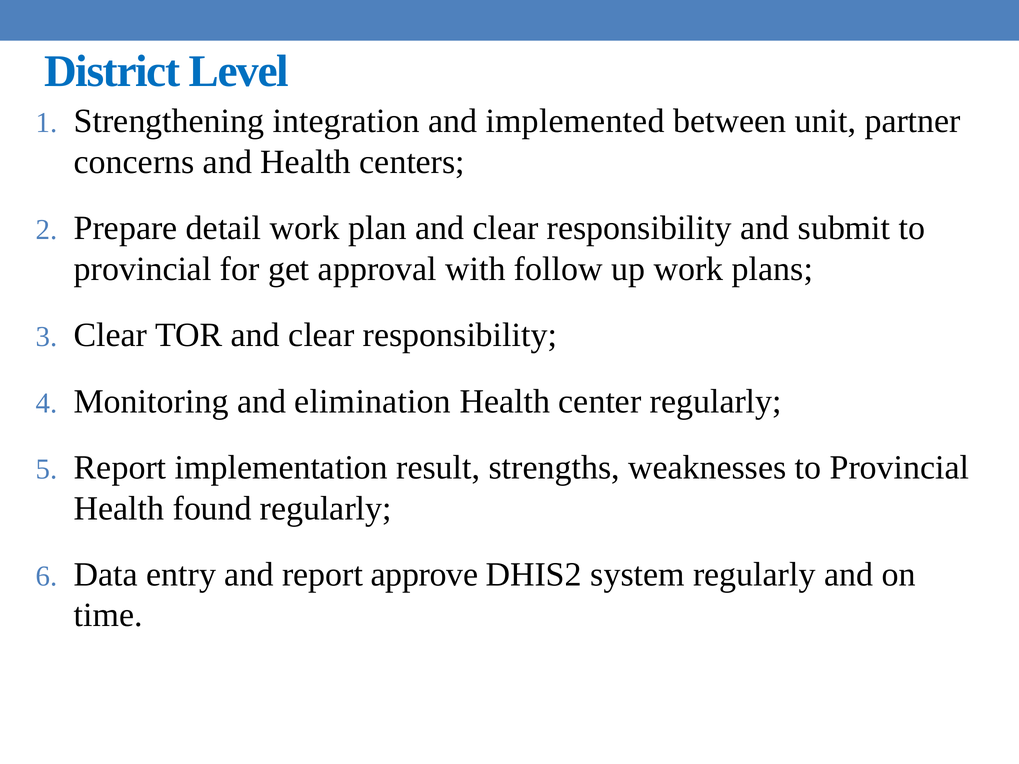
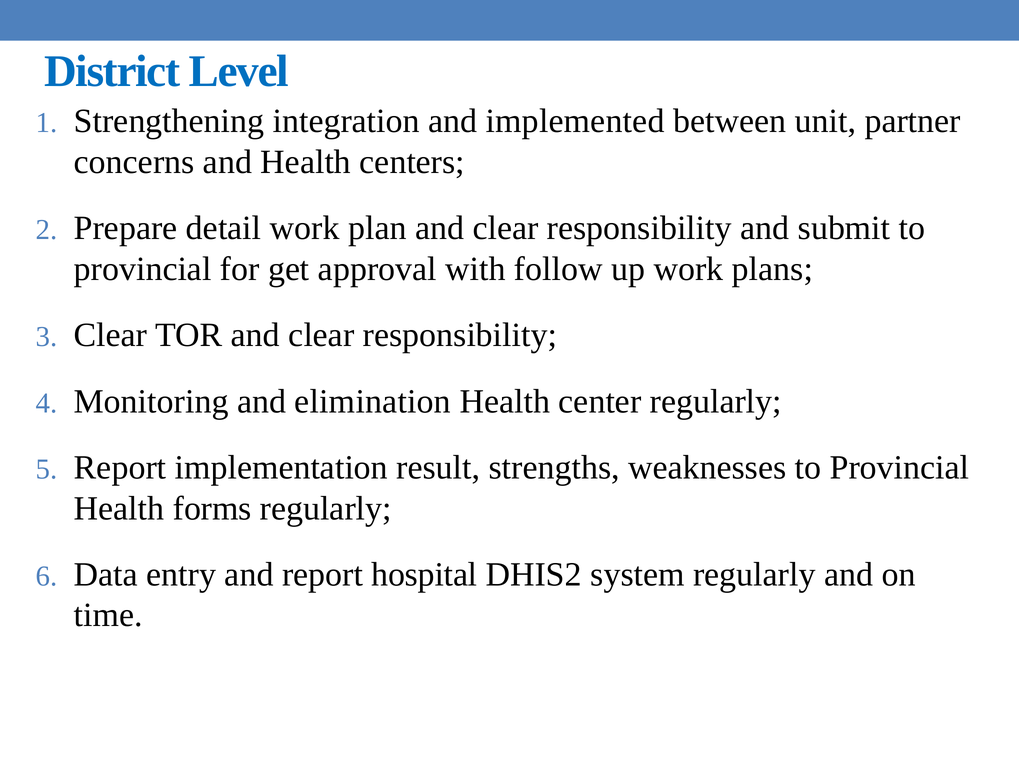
found: found -> forms
approve: approve -> hospital
